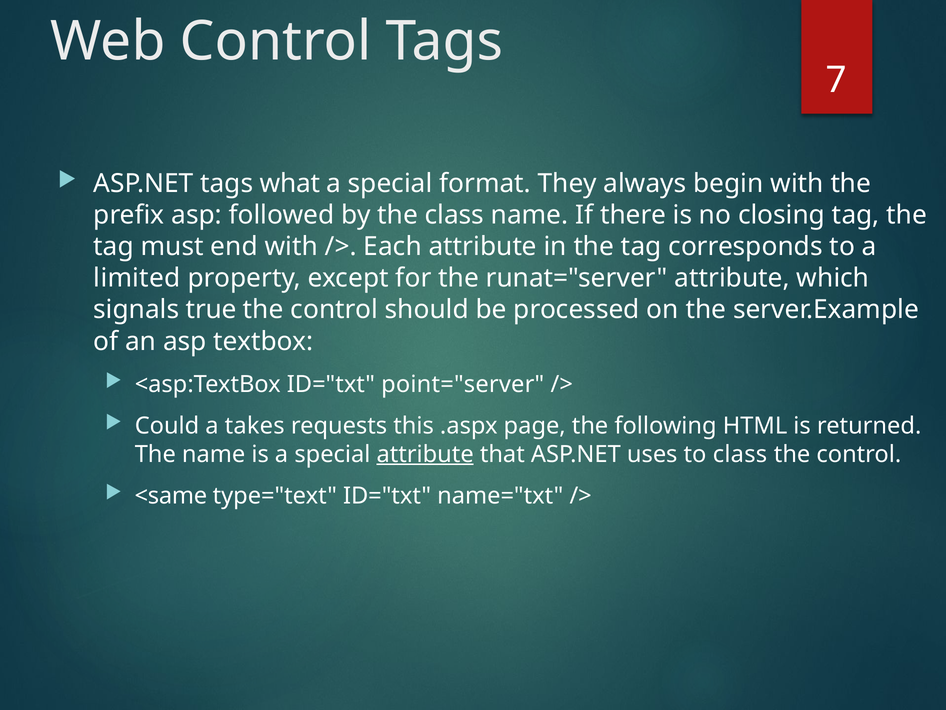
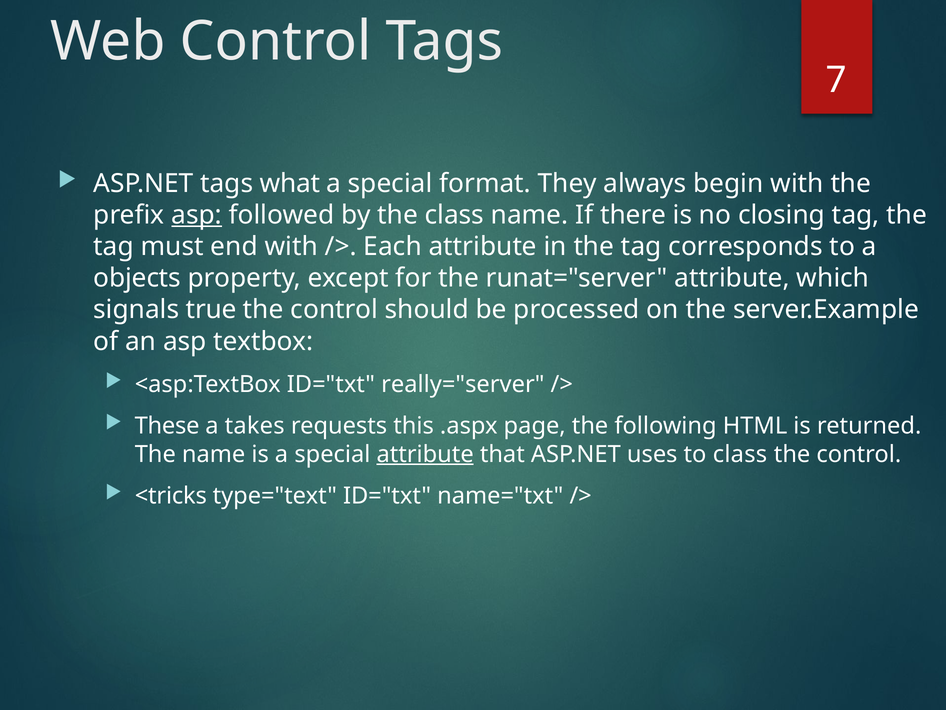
asp at (197, 215) underline: none -> present
limited: limited -> objects
point="server: point="server -> really="server
Could: Could -> These
<same: <same -> <tricks
